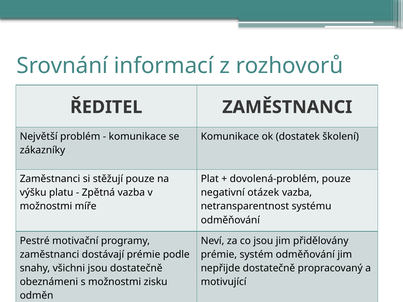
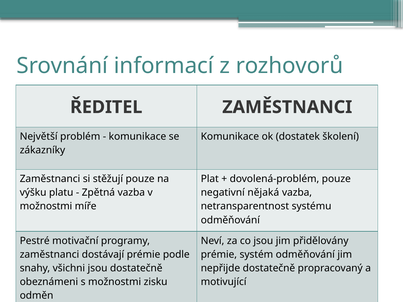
otázek: otázek -> nějaká
